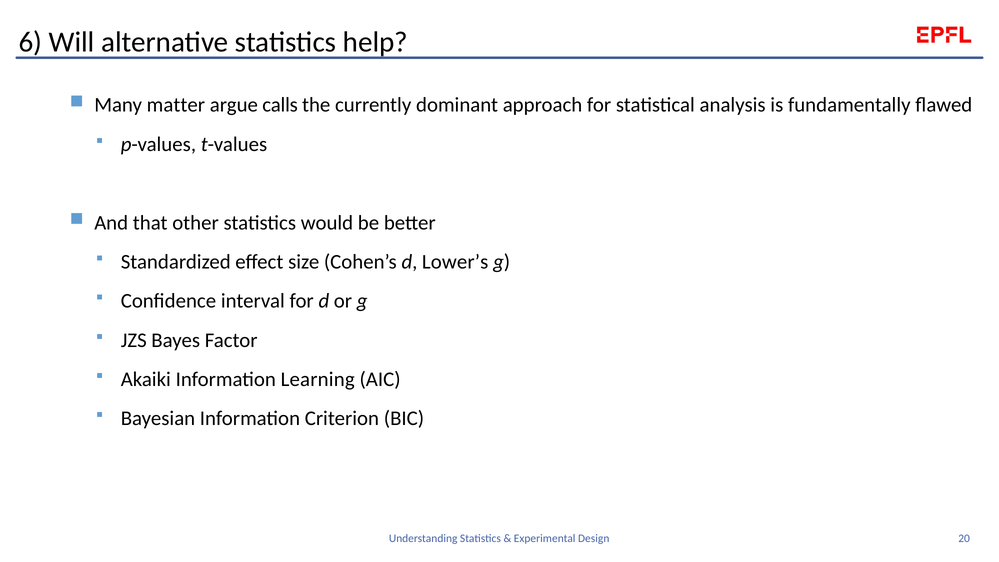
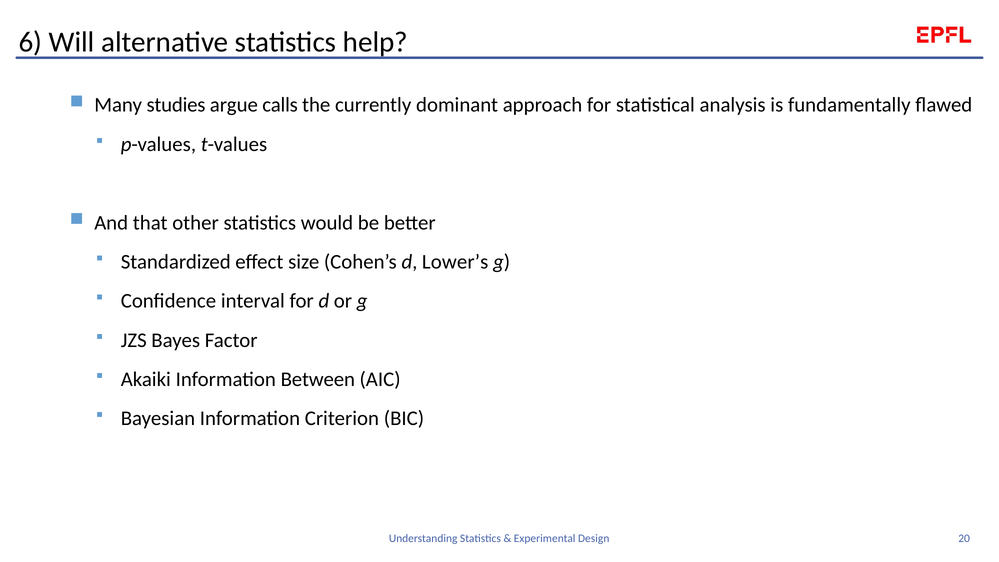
matter: matter -> studies
Learning: Learning -> Between
